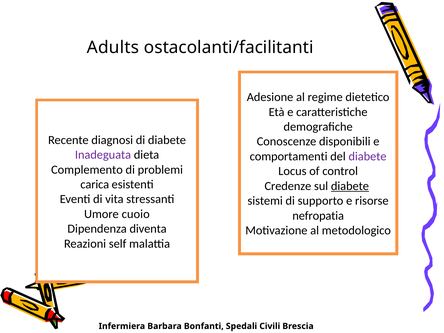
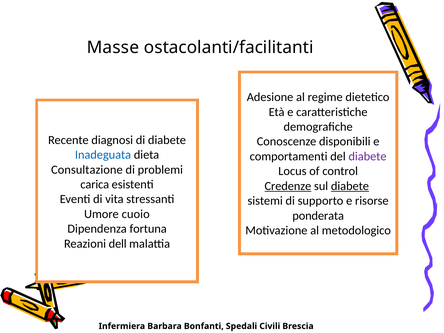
Adults: Adults -> Masse
Inadeguata colour: purple -> blue
Complemento: Complemento -> Consultazione
Credenze underline: none -> present
nefropatia: nefropatia -> ponderata
diventa: diventa -> fortuna
self: self -> dell
